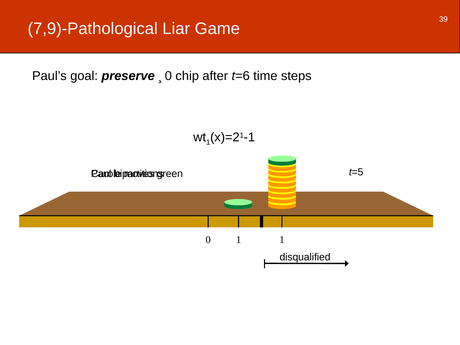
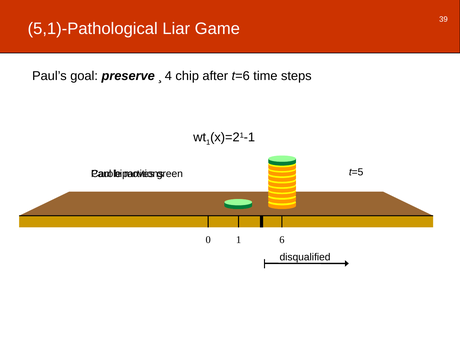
7,9)-Pathological: 7,9)-Pathological -> 5,1)-Pathological
0 at (168, 76): 0 -> 4
1 1: 1 -> 6
